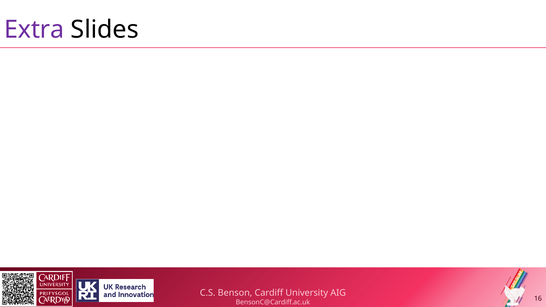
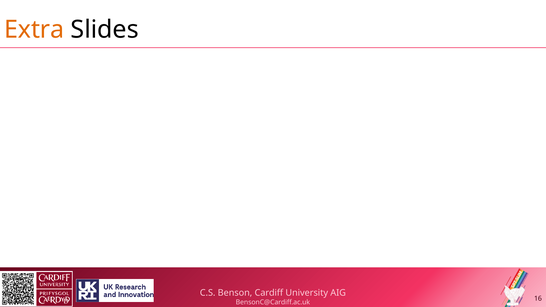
Extra colour: purple -> orange
